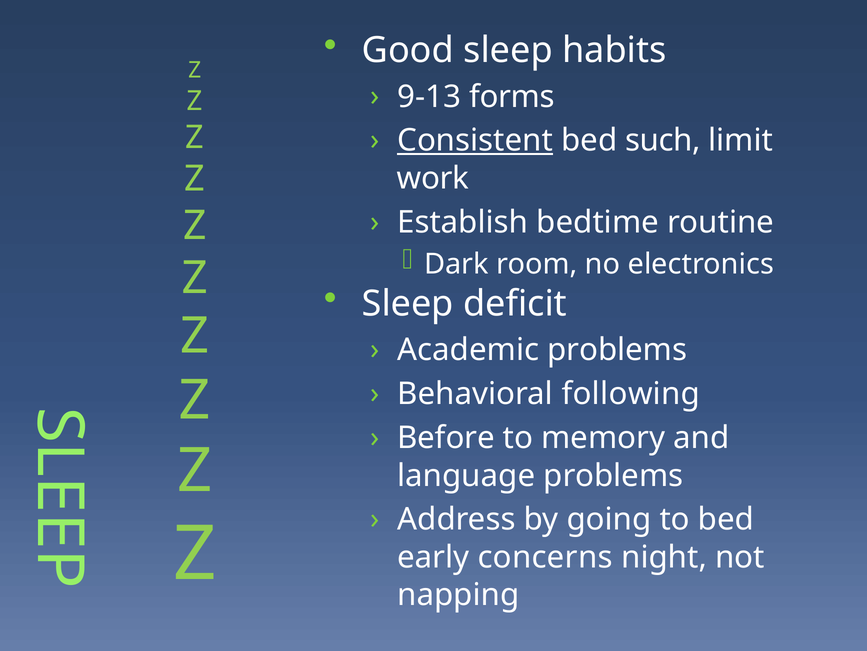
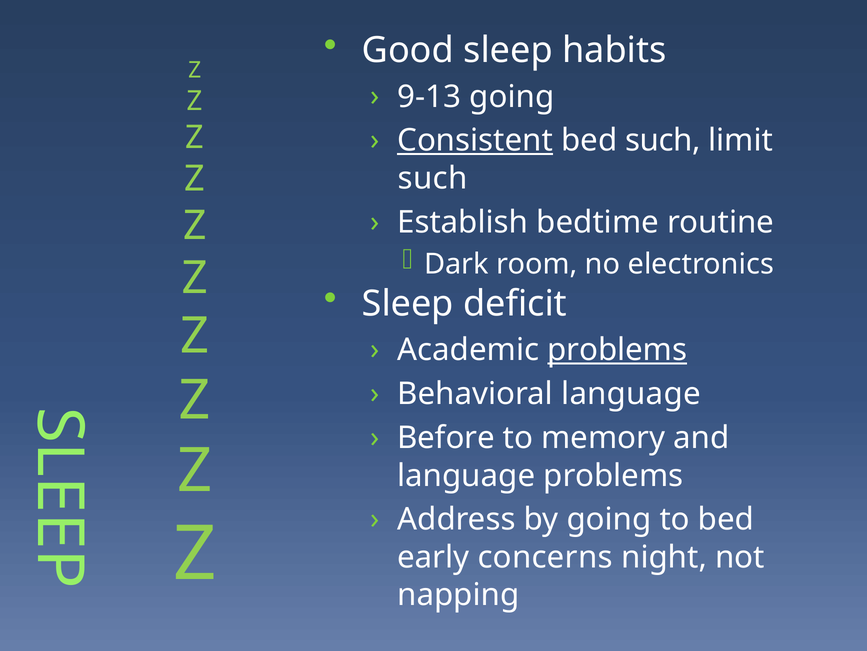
9-13 forms: forms -> going
work at (433, 178): work -> such
problems at (617, 350) underline: none -> present
Behavioral following: following -> language
